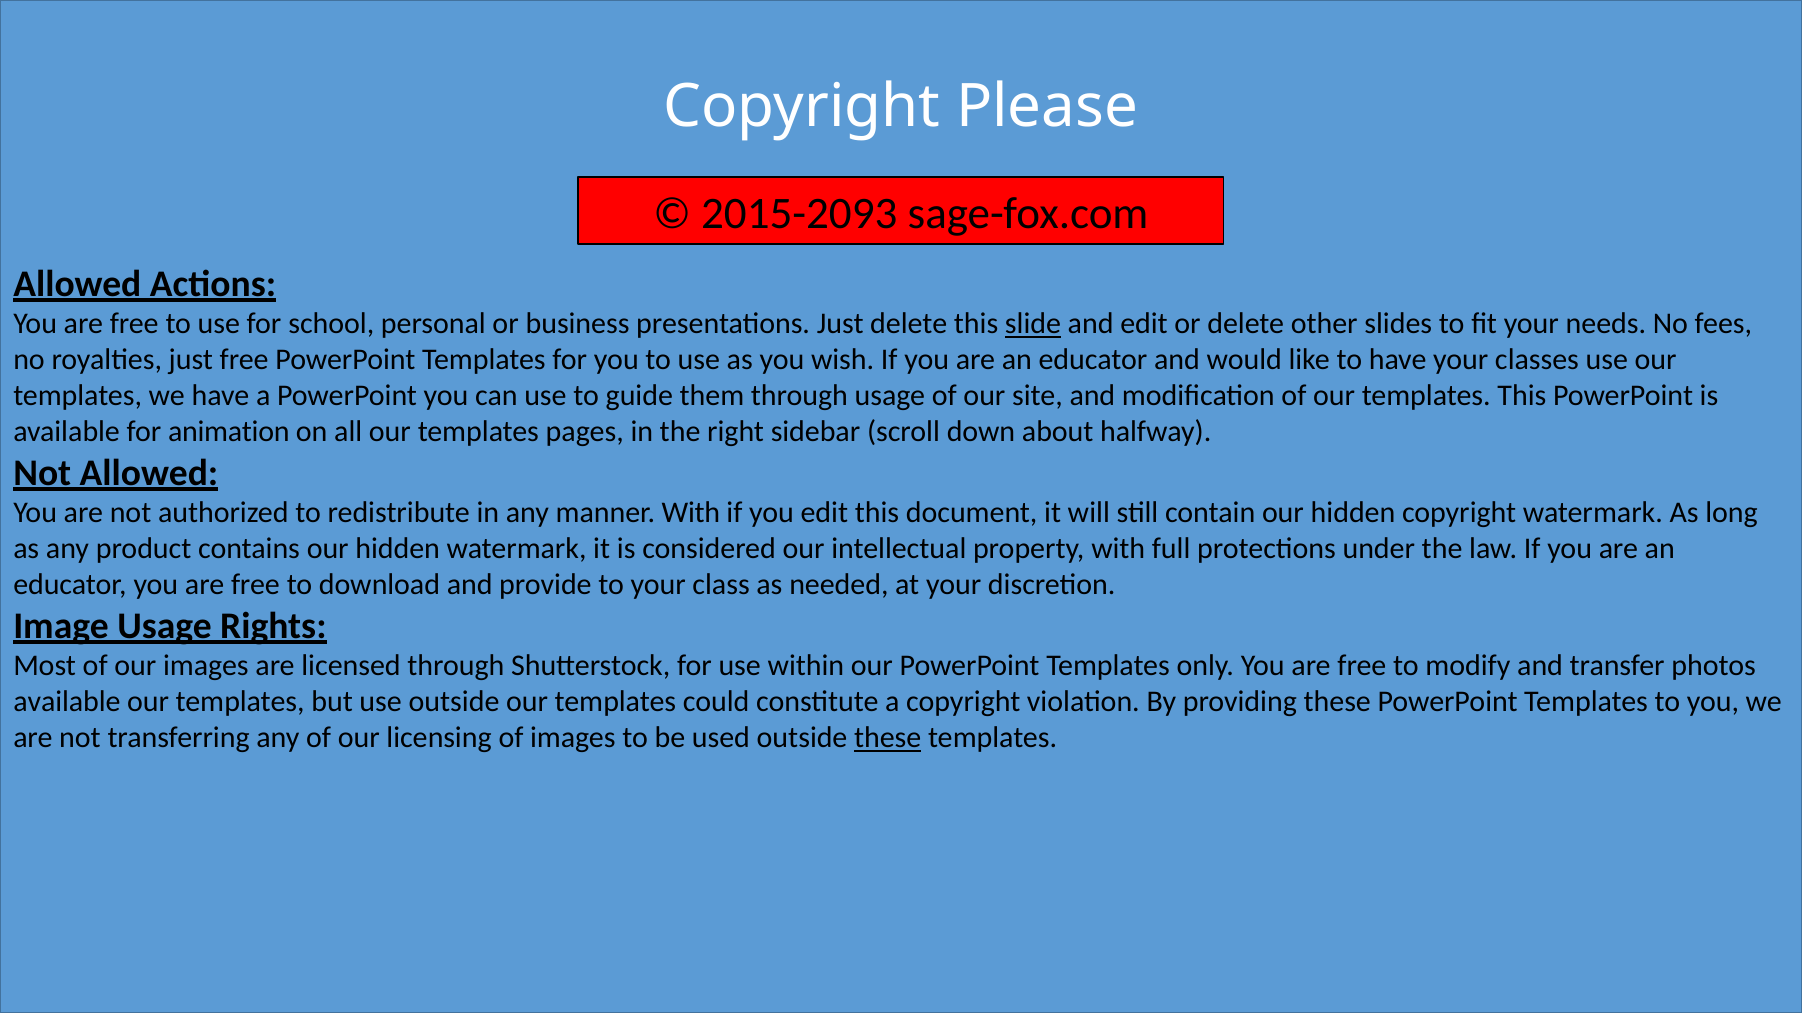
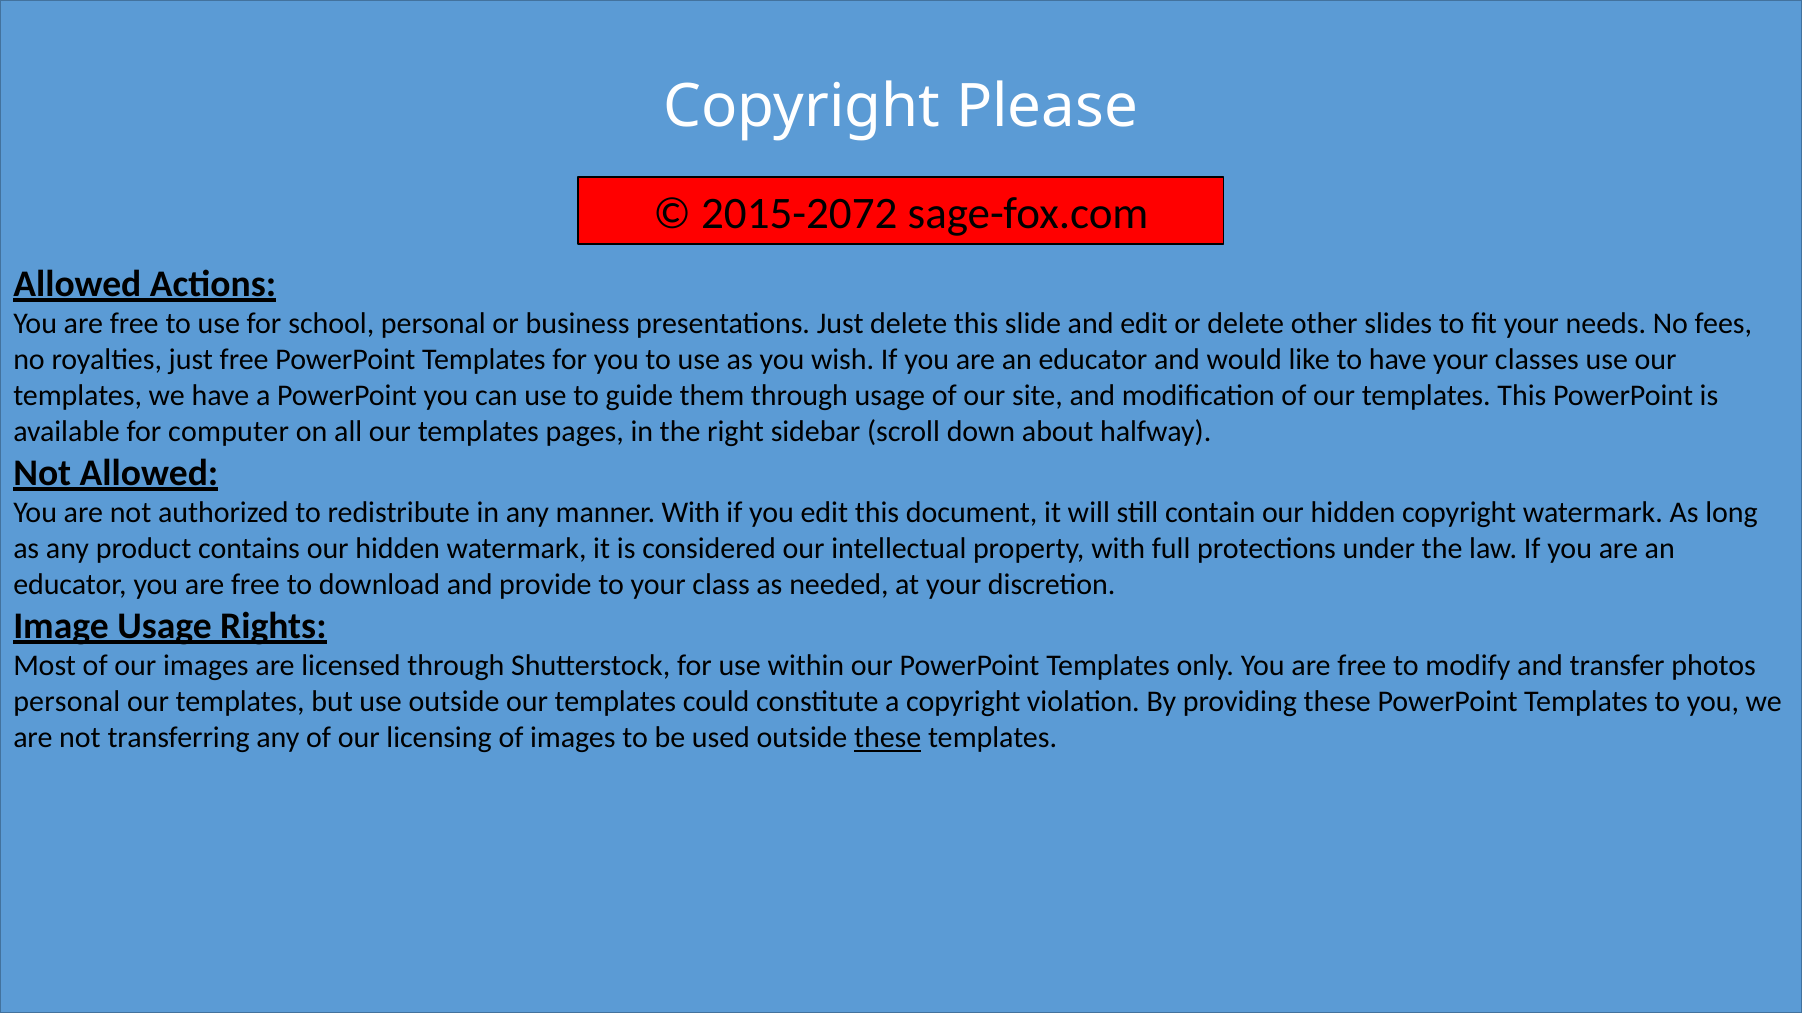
2015-2093: 2015-2093 -> 2015-2072
slide underline: present -> none
animation: animation -> computer
available at (67, 703): available -> personal
